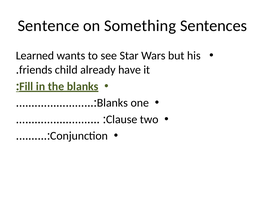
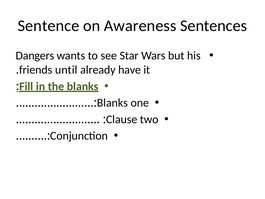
Something: Something -> Awareness
Learned: Learned -> Dangers
child: child -> until
